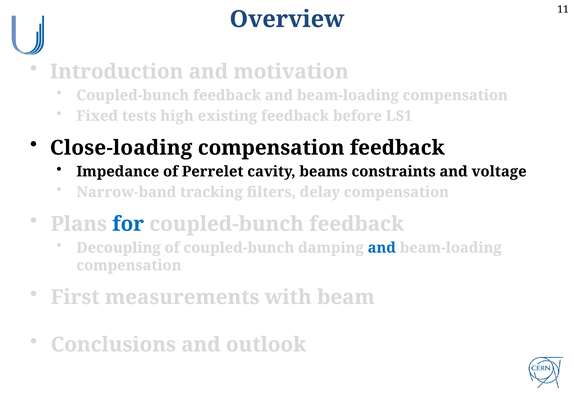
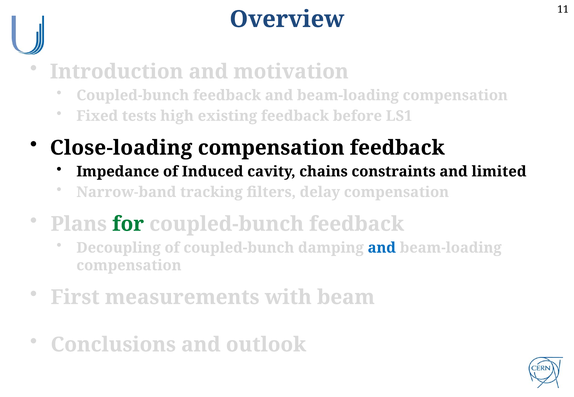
Perrelet: Perrelet -> Induced
beams: beams -> chains
voltage: voltage -> limited
for colour: blue -> green
